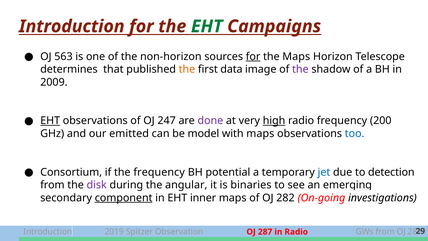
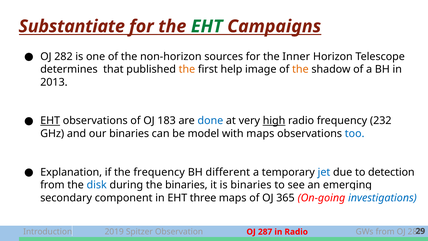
Introduction at (72, 26): Introduction -> Substantiate
563: 563 -> 282
for at (253, 56) underline: present -> none
the Maps: Maps -> Inner
data: data -> help
the at (300, 69) colour: purple -> orange
2009: 2009 -> 2013
247: 247 -> 183
done colour: purple -> blue
200: 200 -> 232
our emitted: emitted -> binaries
Consortium: Consortium -> Explanation
potential: potential -> different
disk colour: purple -> blue
the angular: angular -> binaries
component underline: present -> none
inner: inner -> three
282: 282 -> 365
investigations colour: black -> blue
